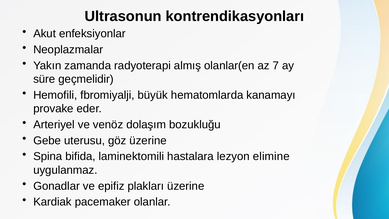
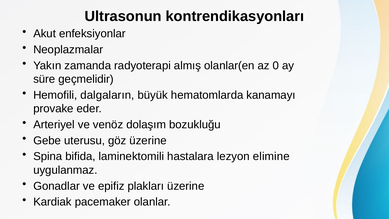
7: 7 -> 0
fbromiyalji: fbromiyalji -> dalgaların
